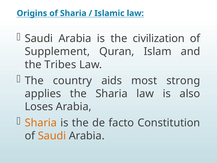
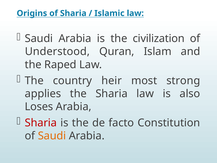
Supplement: Supplement -> Understood
Tribes: Tribes -> Raped
aids: aids -> heir
Sharia at (41, 123) colour: orange -> red
